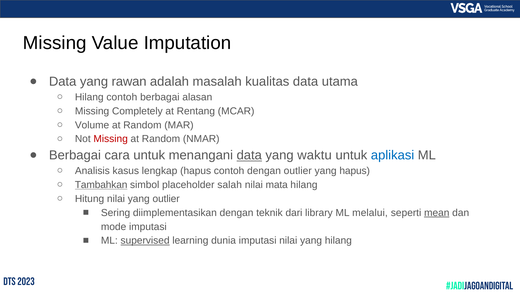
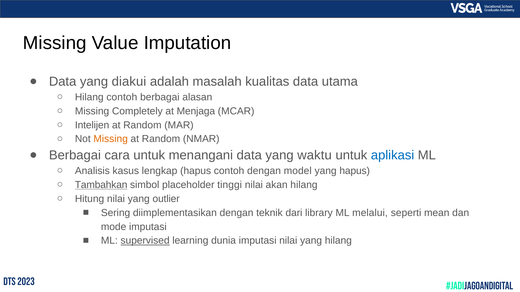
rawan: rawan -> diakui
Rentang: Rentang -> Menjaga
Volume: Volume -> Intelijen
Missing at (111, 139) colour: red -> orange
data at (249, 156) underline: present -> none
dengan outlier: outlier -> model
salah: salah -> tinggi
mata: mata -> akan
mean underline: present -> none
